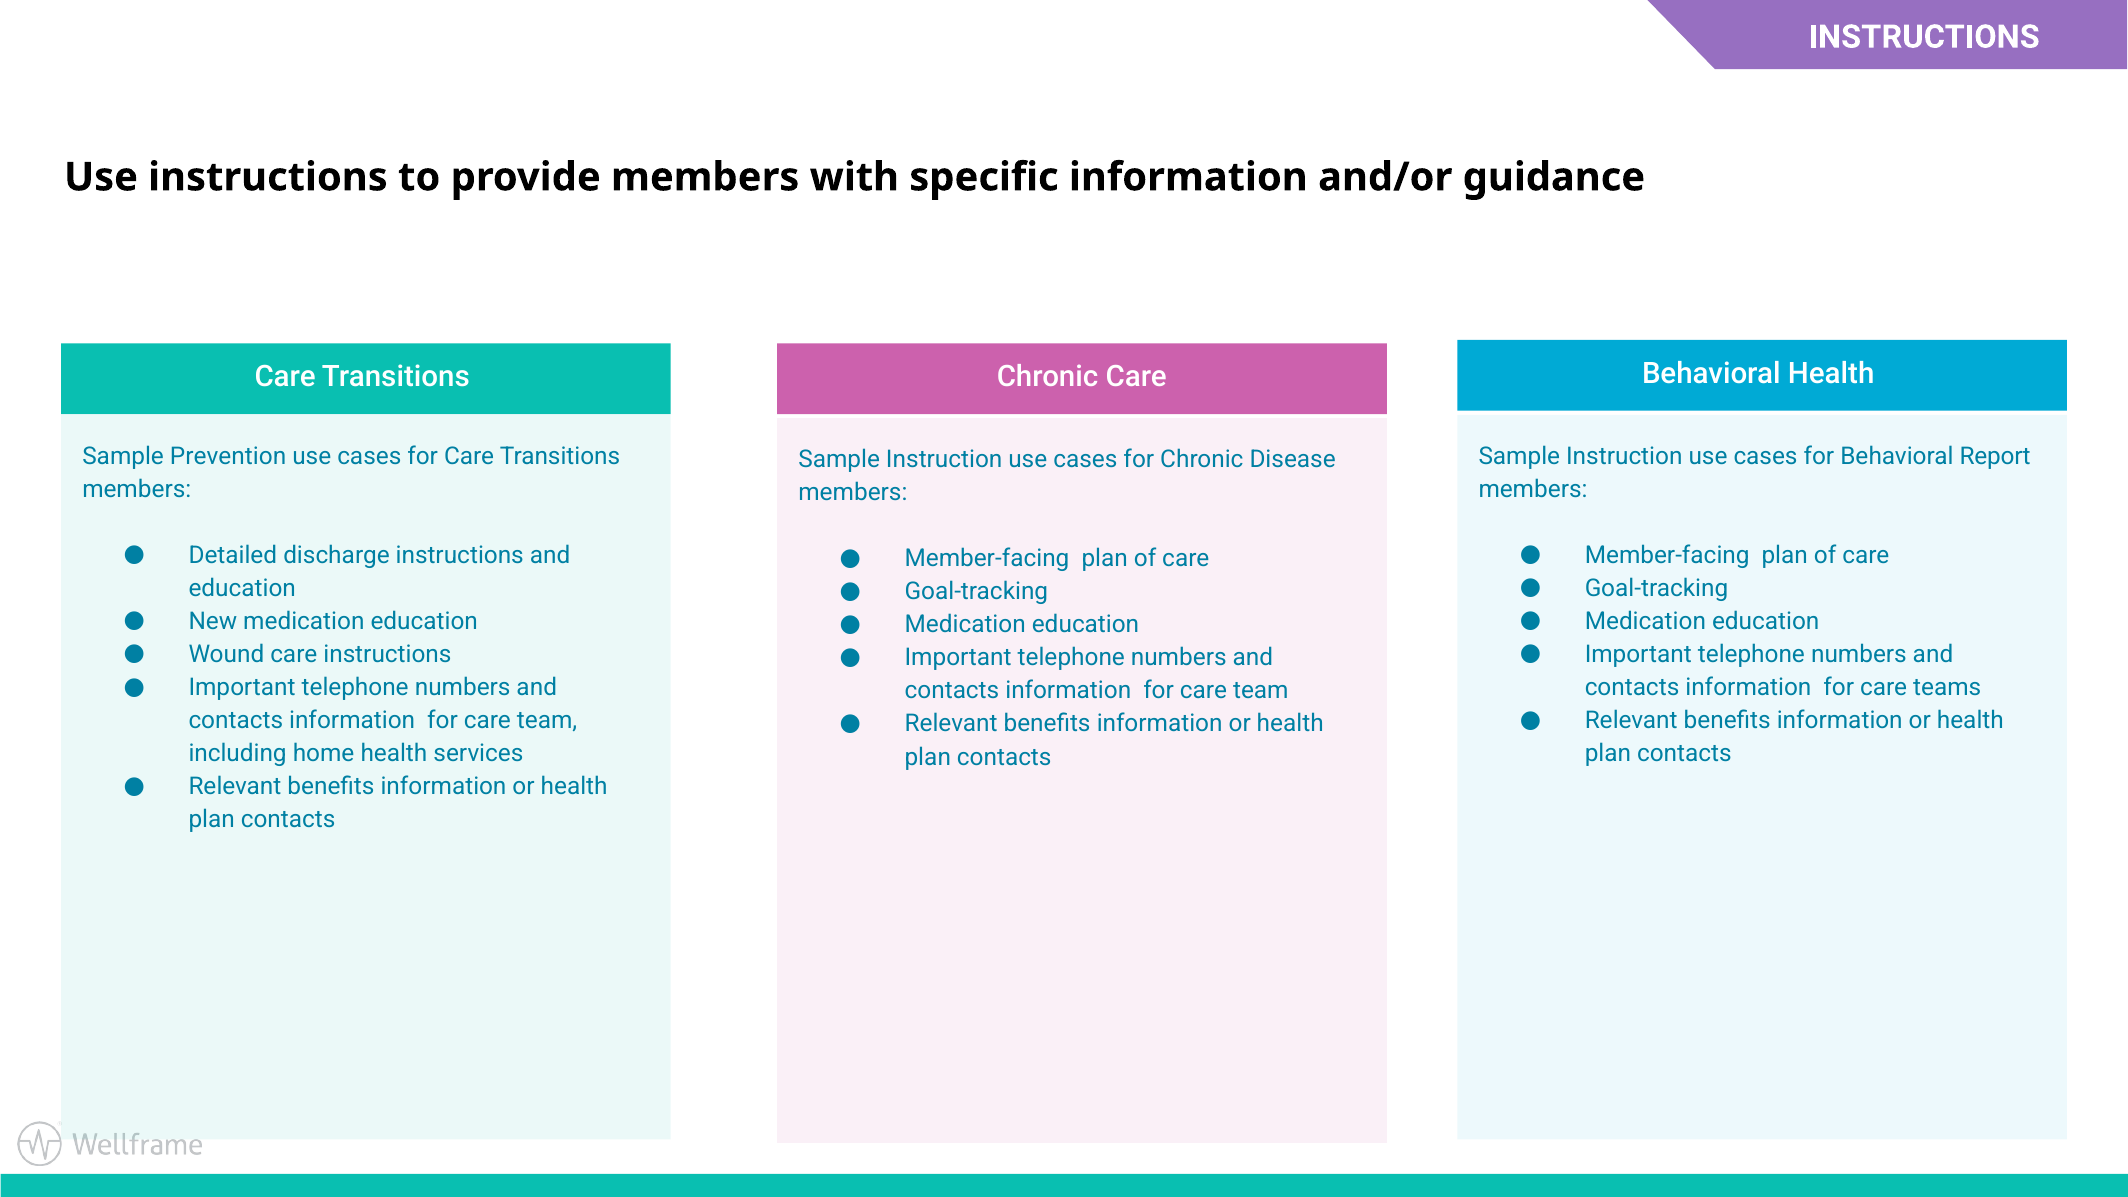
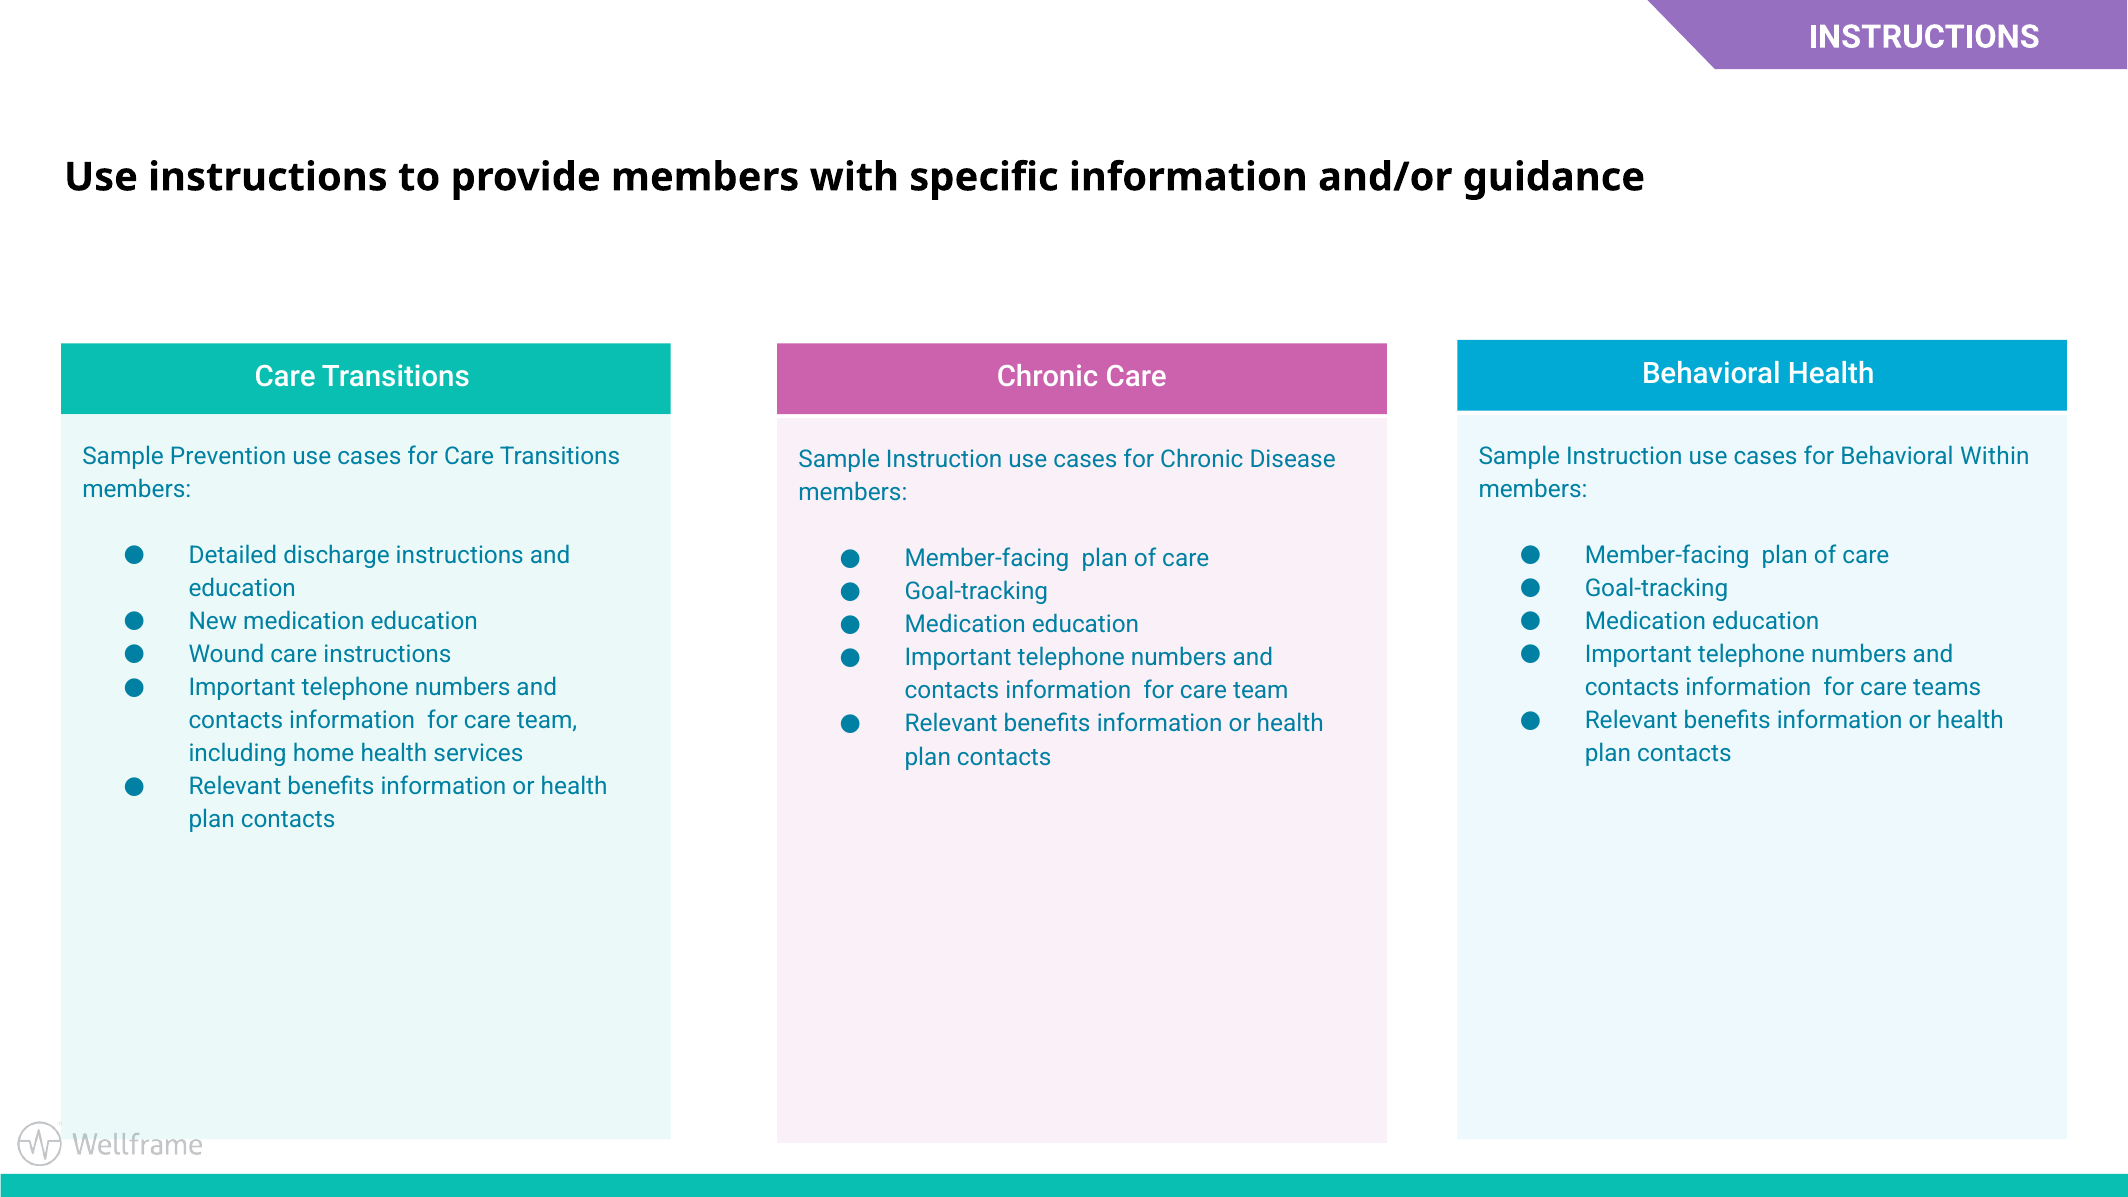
Report: Report -> Within
